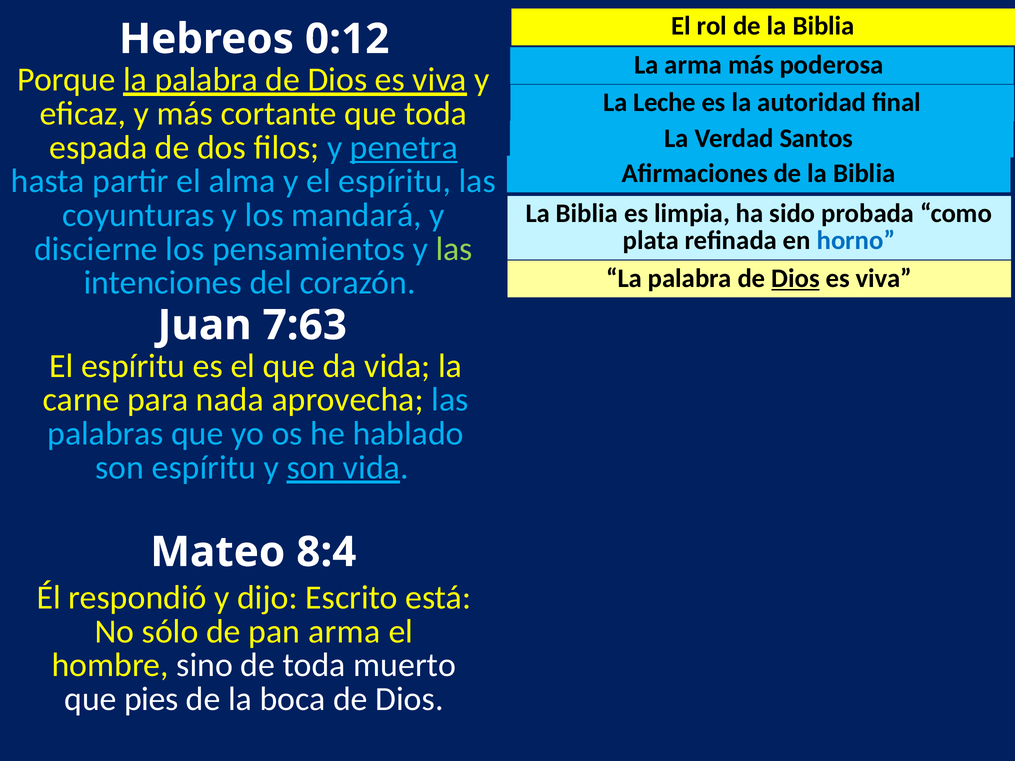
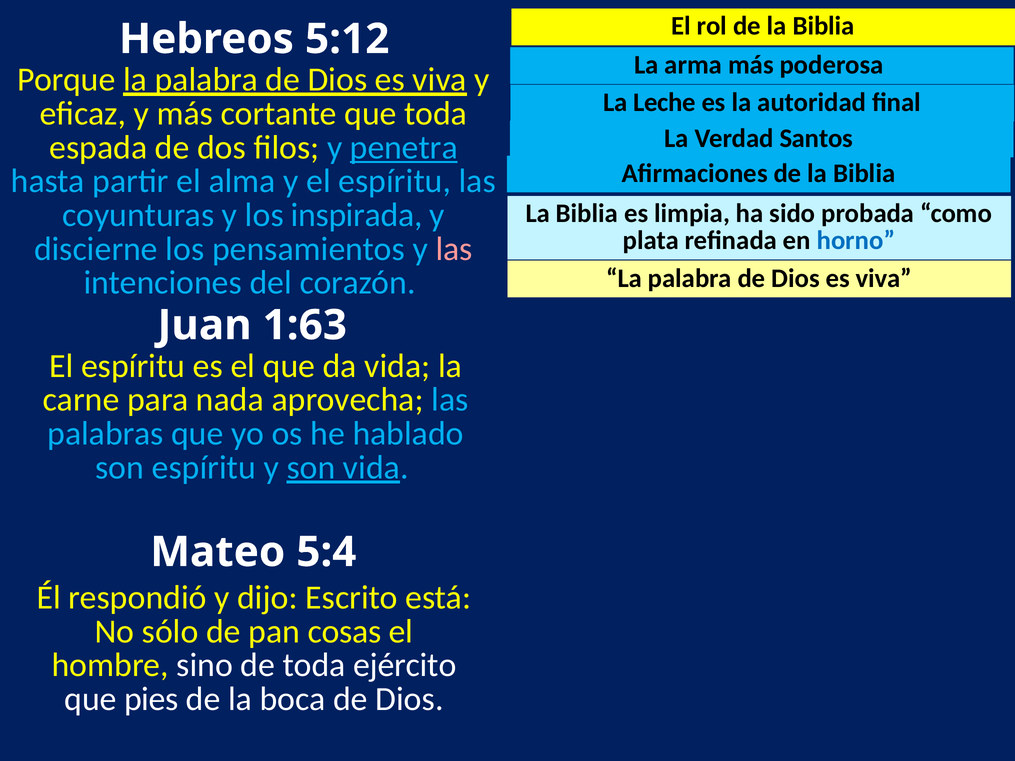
0:12: 0:12 -> 5:12
mandará: mandará -> inspirada
las at (454, 249) colour: light green -> pink
Dios at (796, 278) underline: present -> none
7:63: 7:63 -> 1:63
8:4: 8:4 -> 5:4
pan arma: arma -> cosas
muerto: muerto -> ejército
